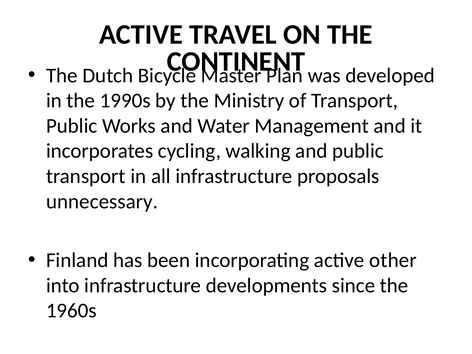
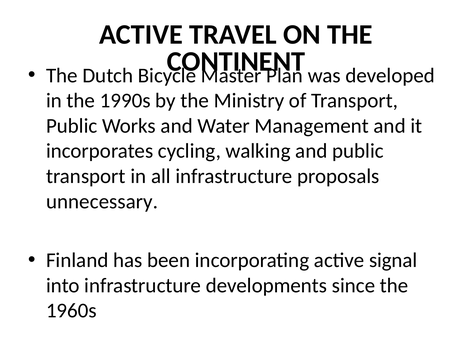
other: other -> signal
